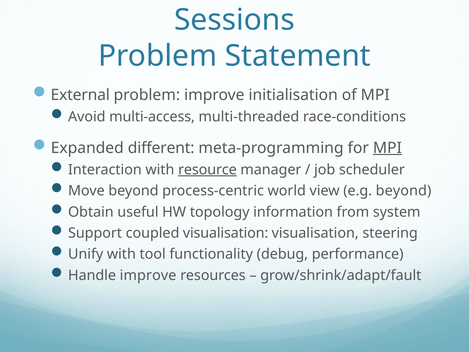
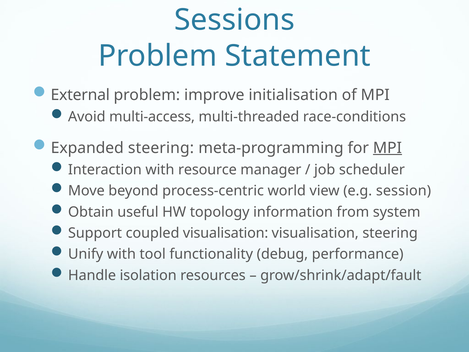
Expanded different: different -> steering
resource underline: present -> none
e.g beyond: beyond -> session
Handle improve: improve -> isolation
